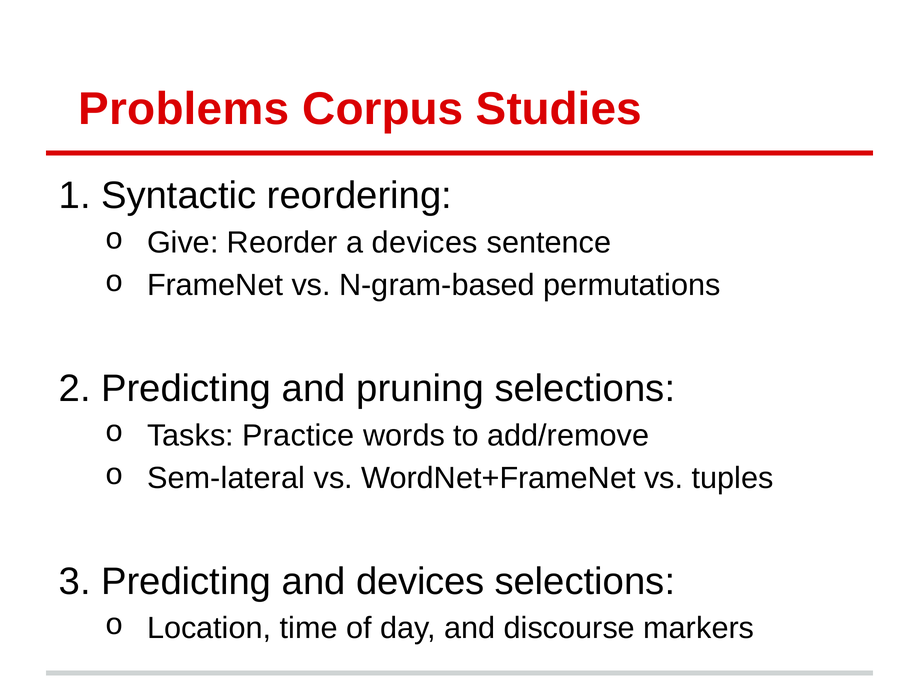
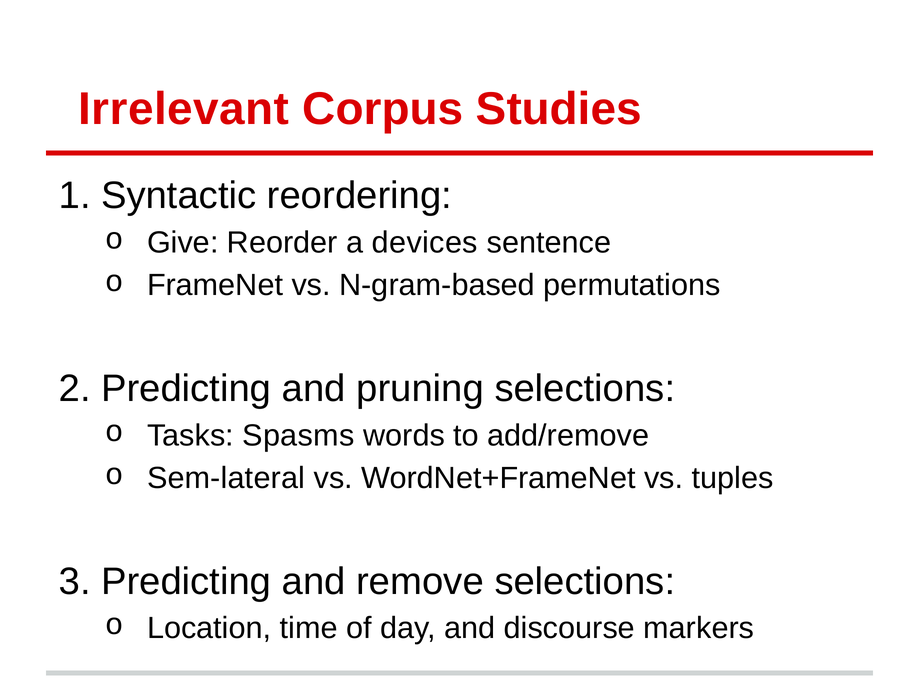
Problems: Problems -> Irrelevant
Practice: Practice -> Spasms
and devices: devices -> remove
